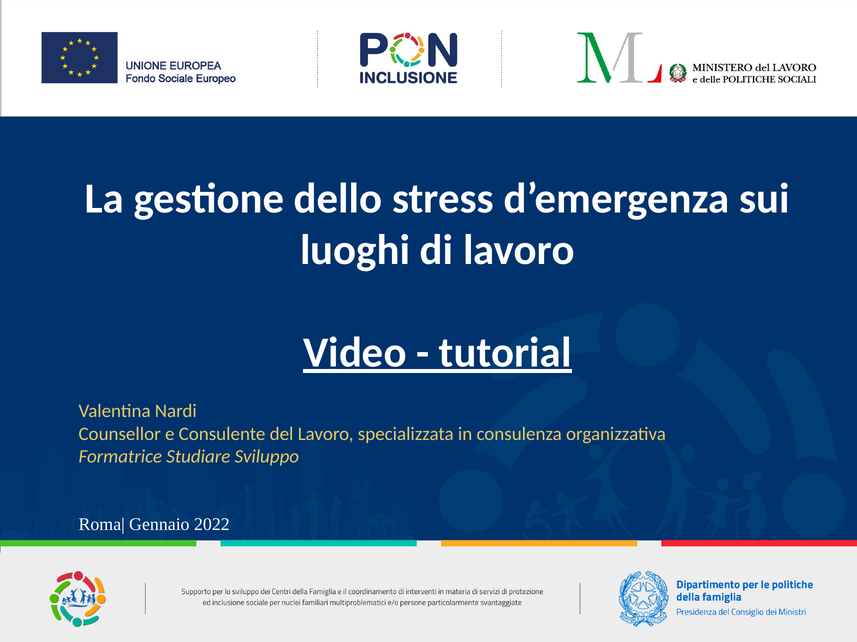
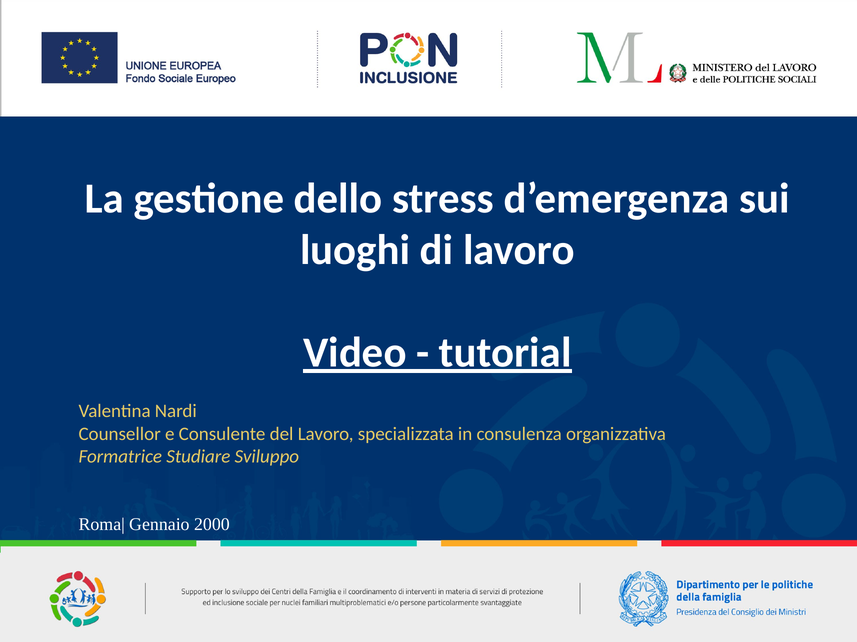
2022: 2022 -> 2000
